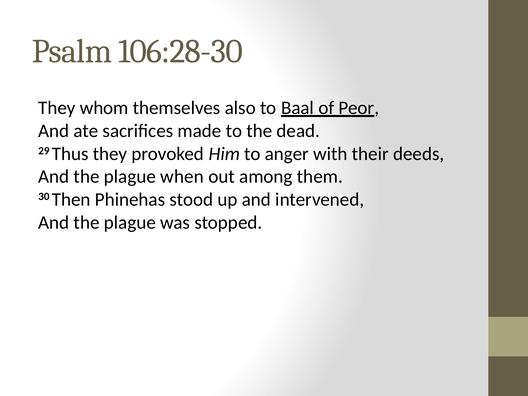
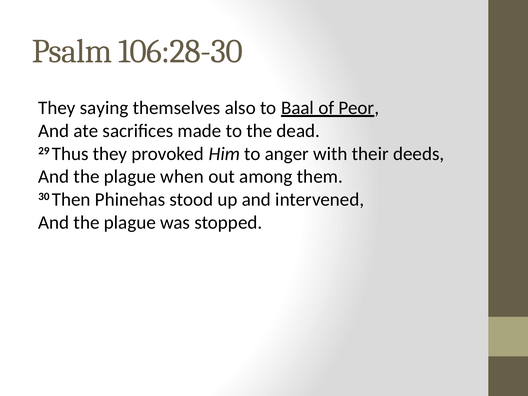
whom: whom -> saying
